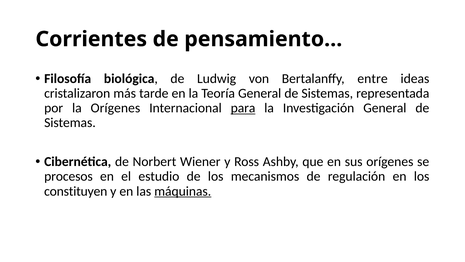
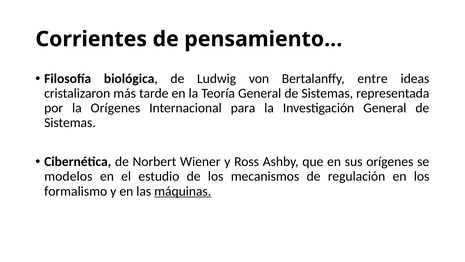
para underline: present -> none
procesos: procesos -> modelos
constituyen: constituyen -> formalismo
